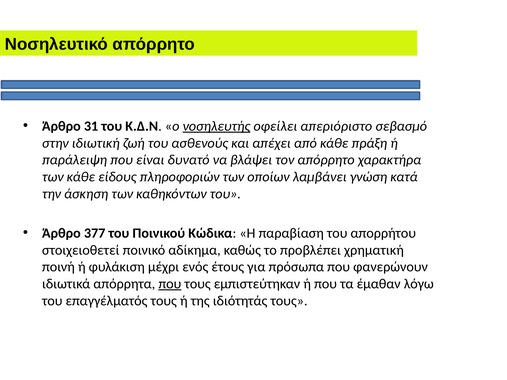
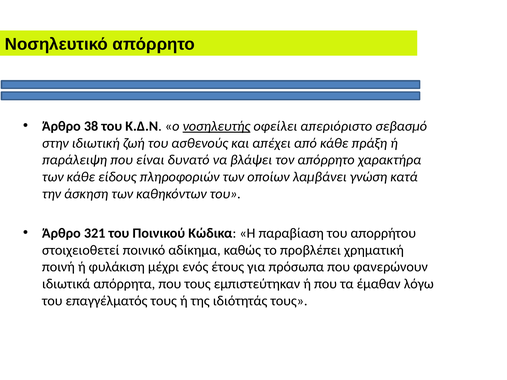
31: 31 -> 38
377: 377 -> 321
που at (170, 284) underline: present -> none
